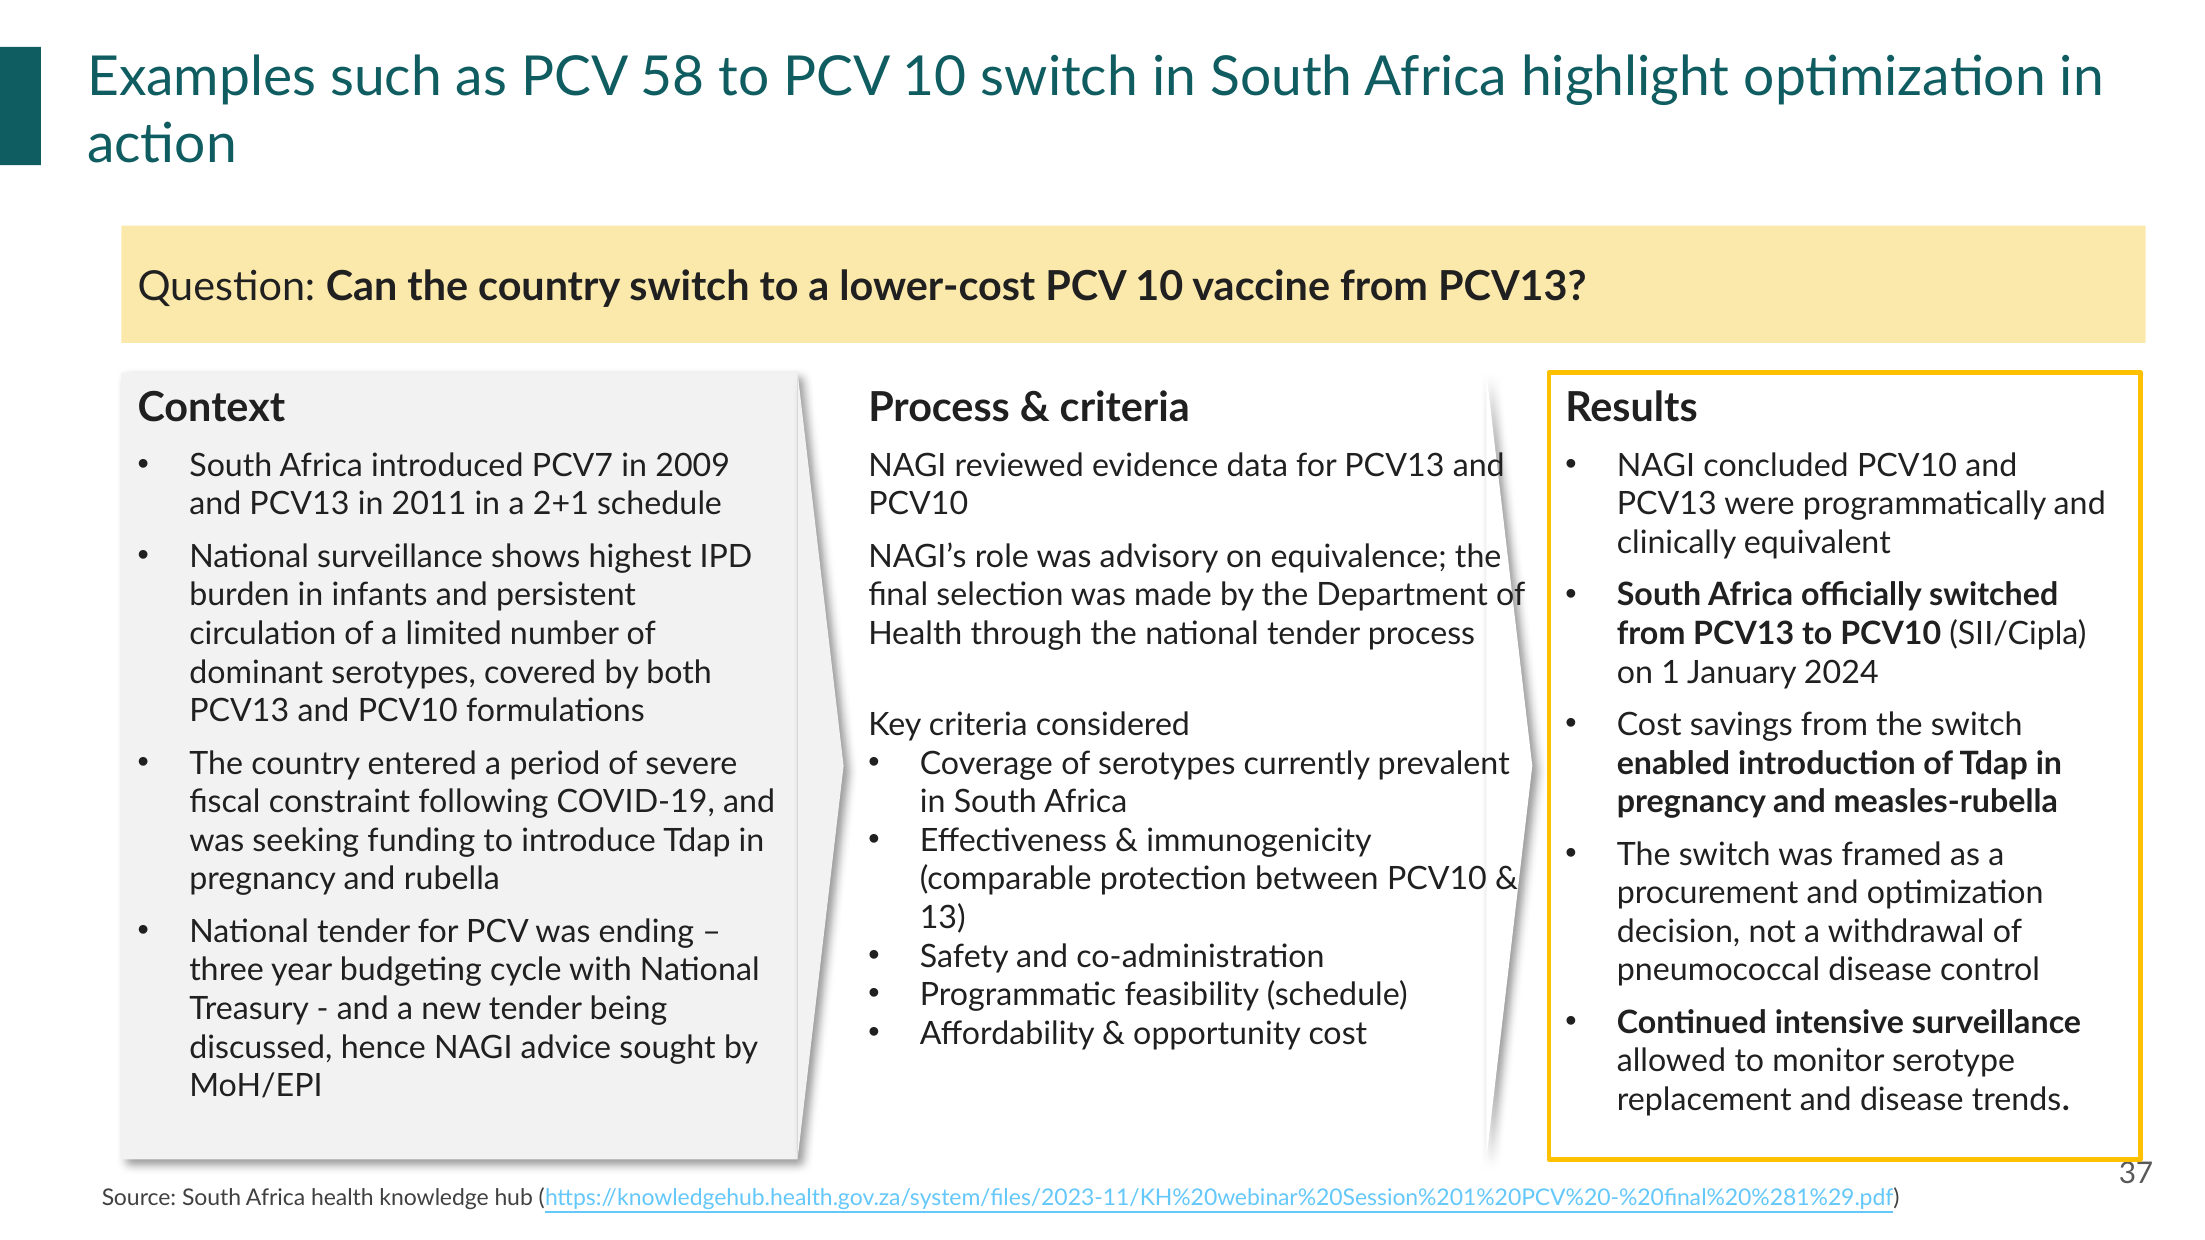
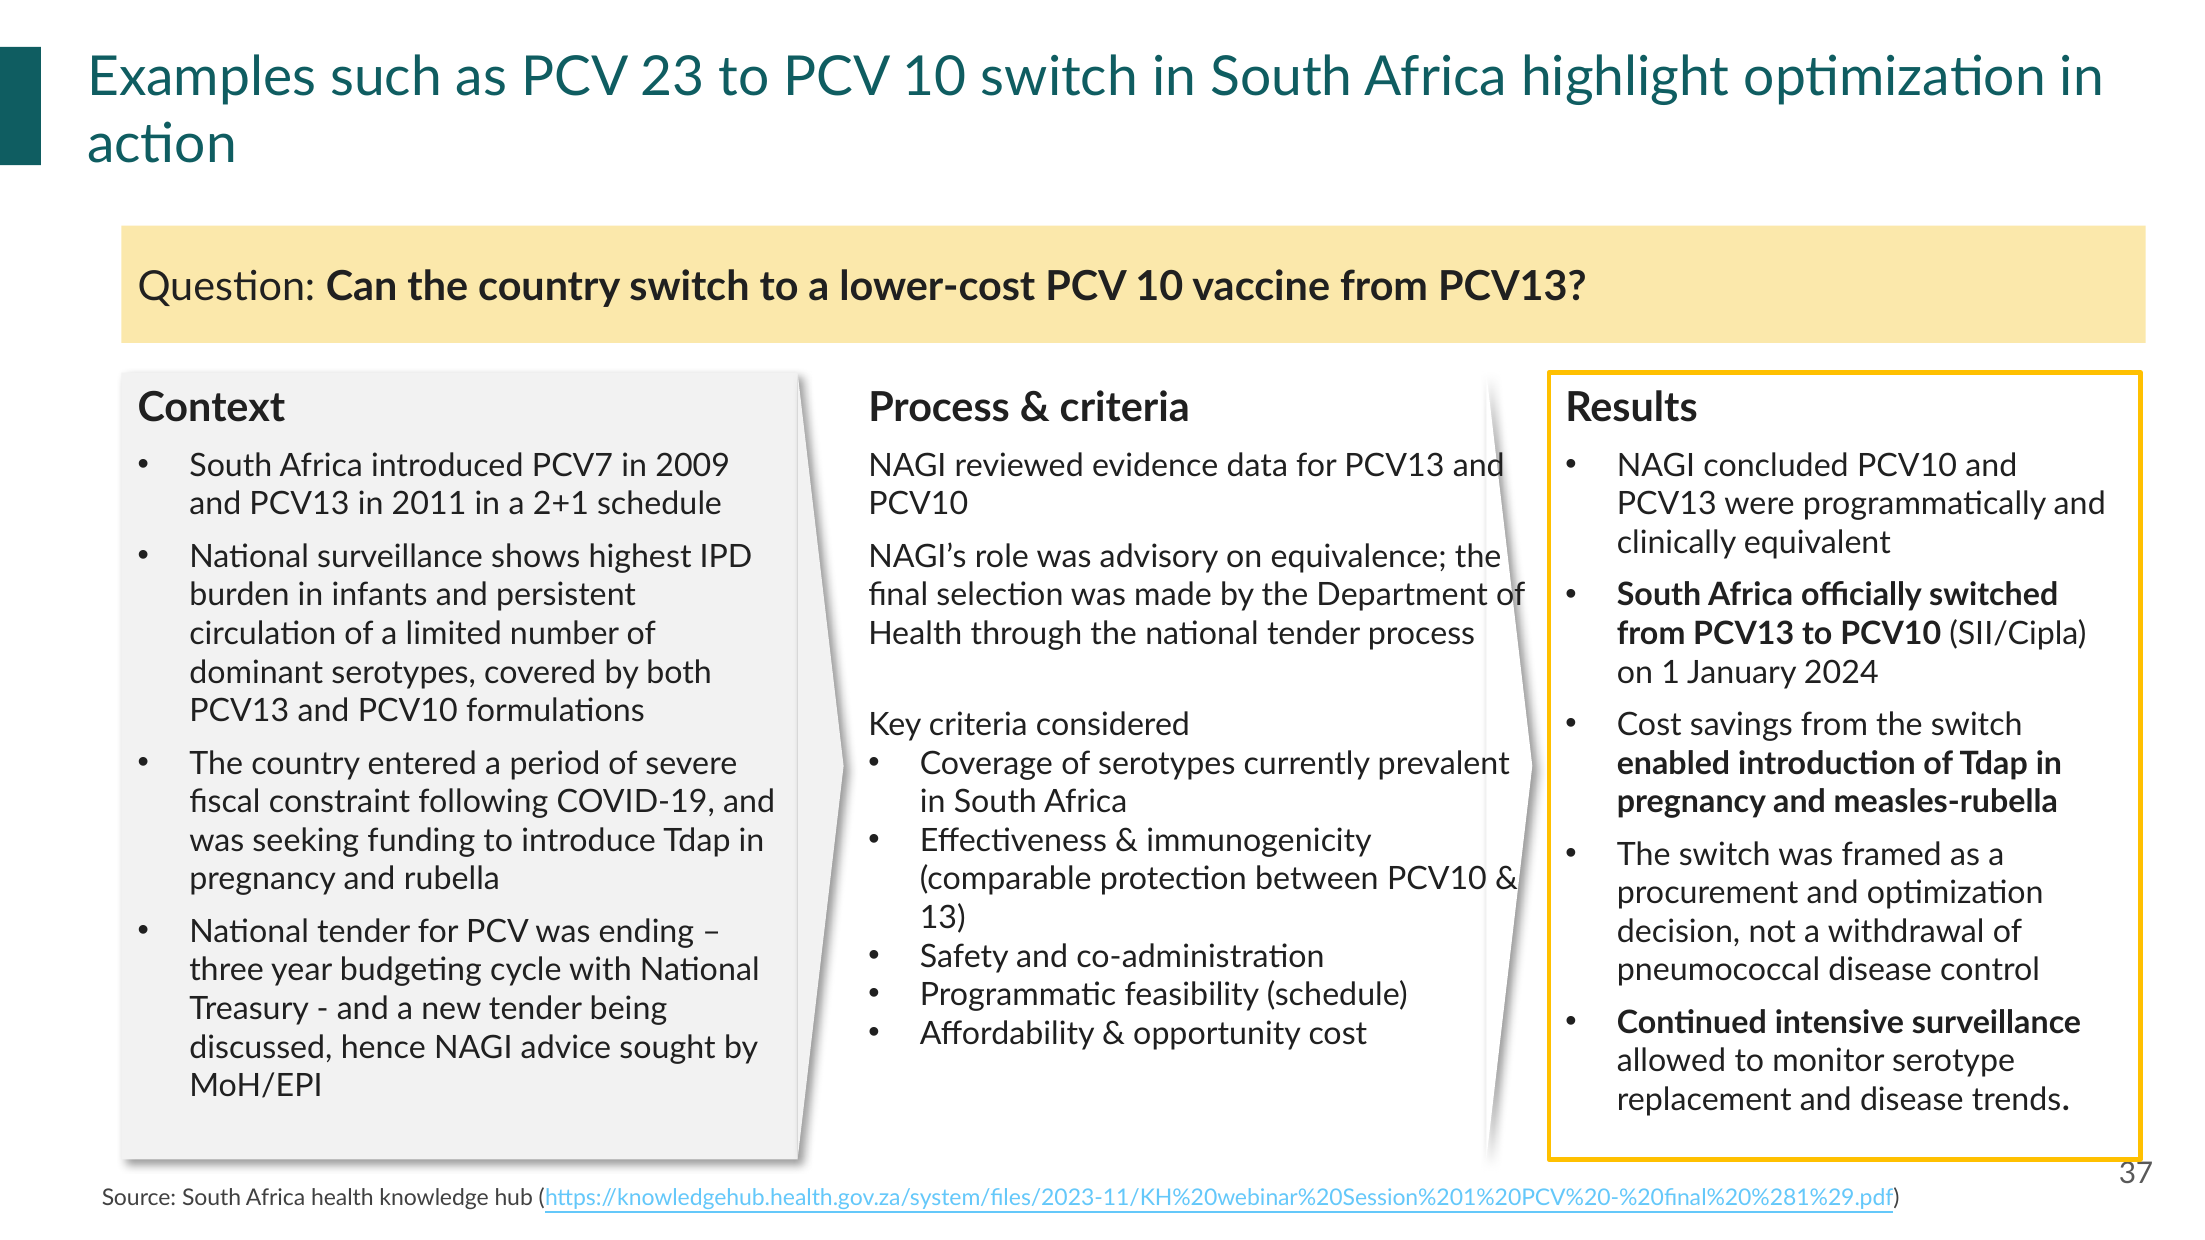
58: 58 -> 23
